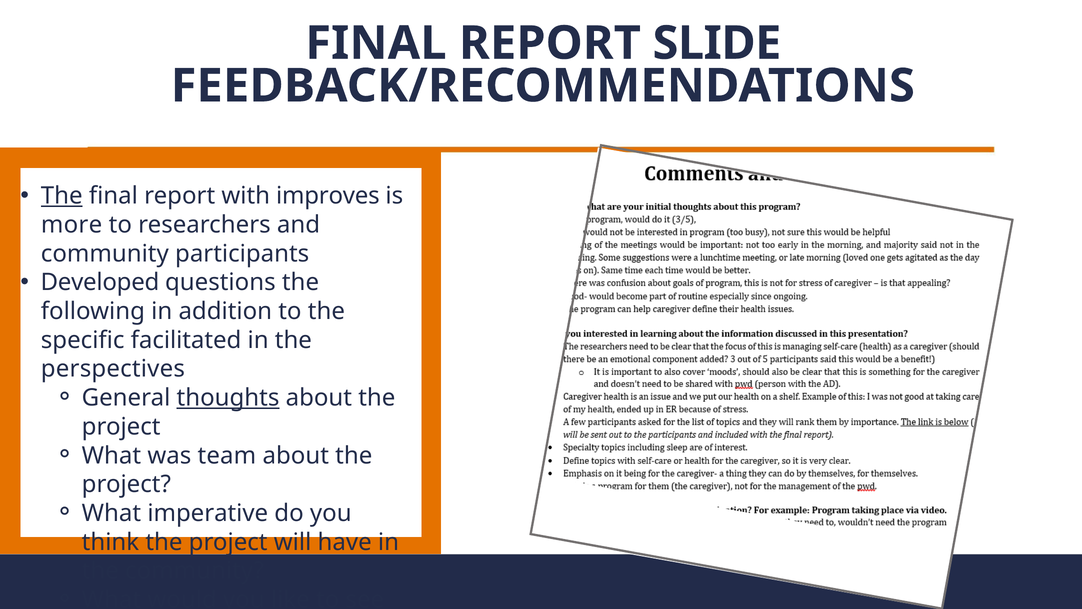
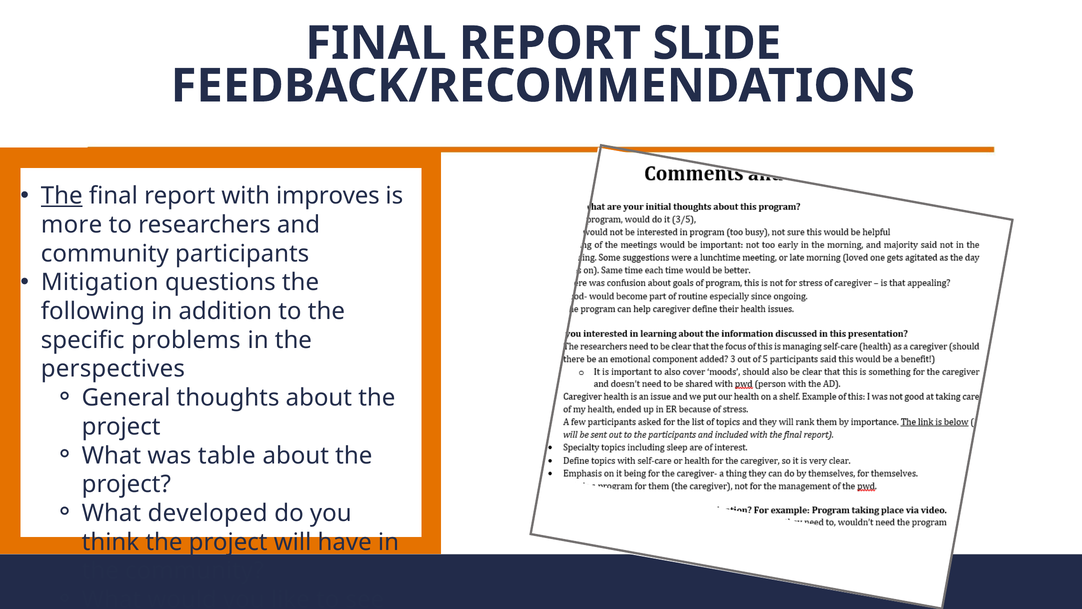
Developed: Developed -> Mitigation
facilitated: facilitated -> problems
thoughts underline: present -> none
team: team -> table
imperative: imperative -> developed
